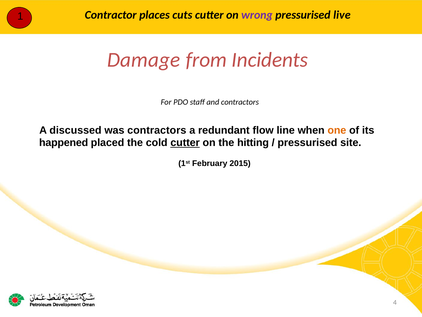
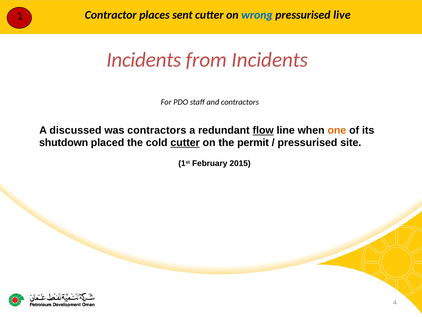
cuts: cuts -> sent
wrong colour: purple -> blue
Damage at (144, 60): Damage -> Incidents
flow underline: none -> present
happened: happened -> shutdown
hitting: hitting -> permit
